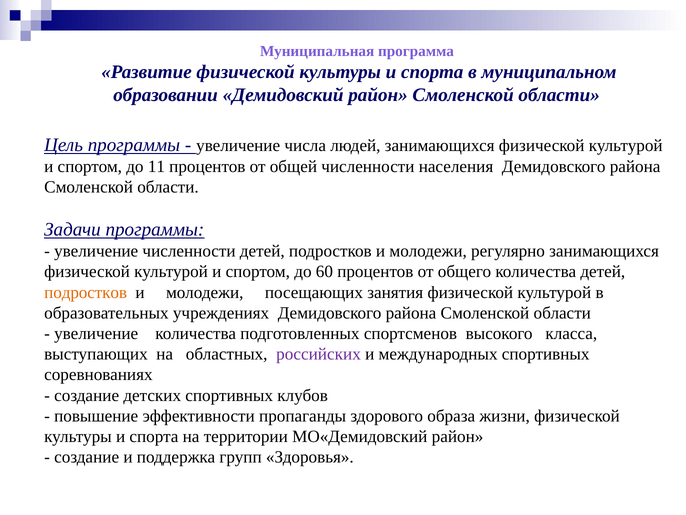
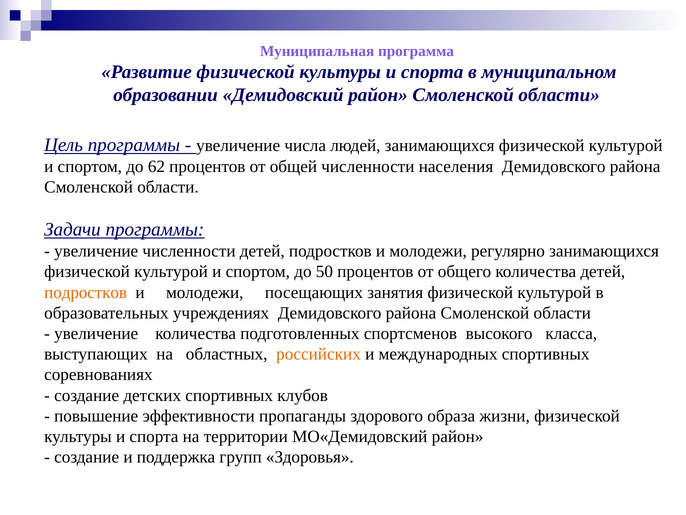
11: 11 -> 62
60: 60 -> 50
российских colour: purple -> orange
